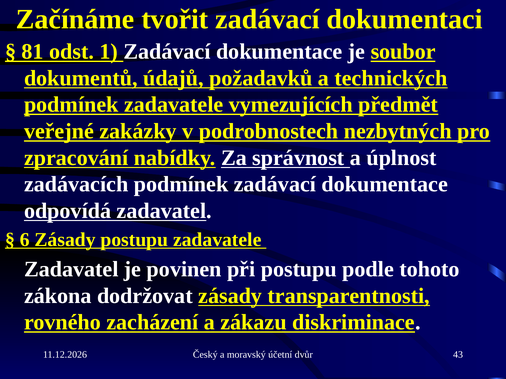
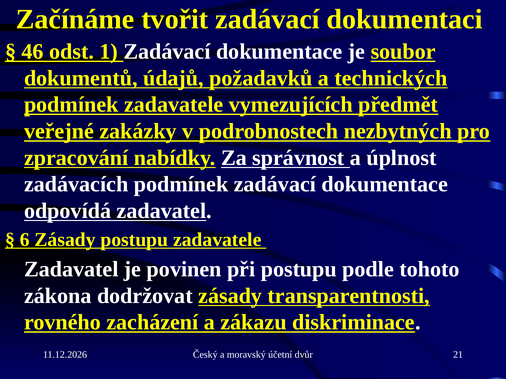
81: 81 -> 46
43: 43 -> 21
